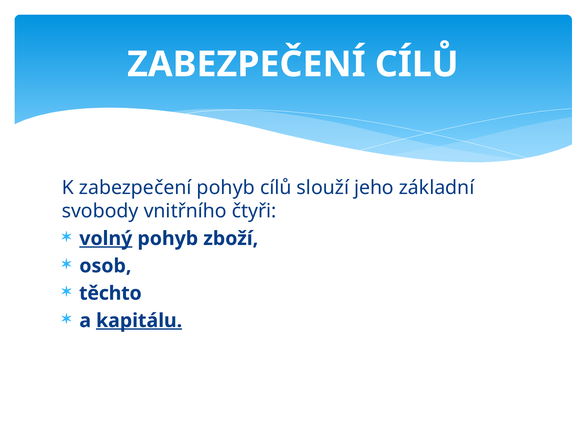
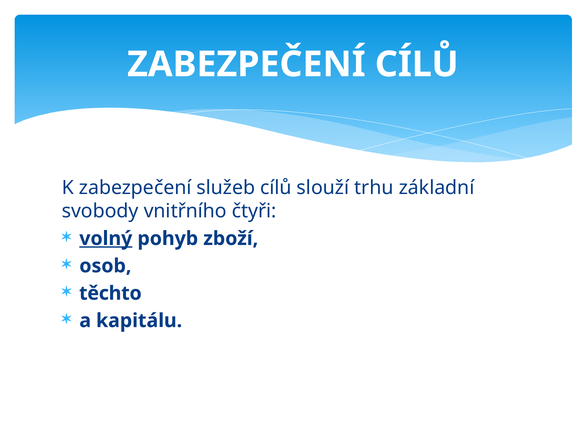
zabezpečení pohyb: pohyb -> služeb
jeho: jeho -> trhu
kapitálu underline: present -> none
